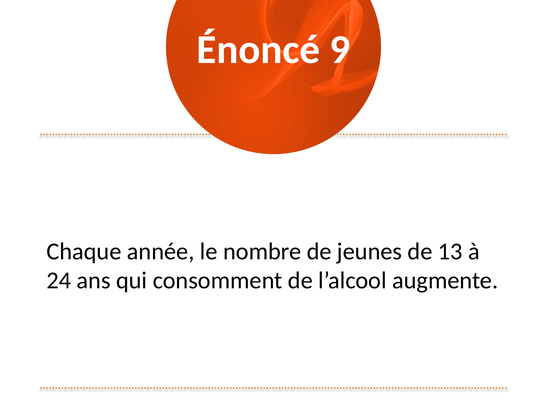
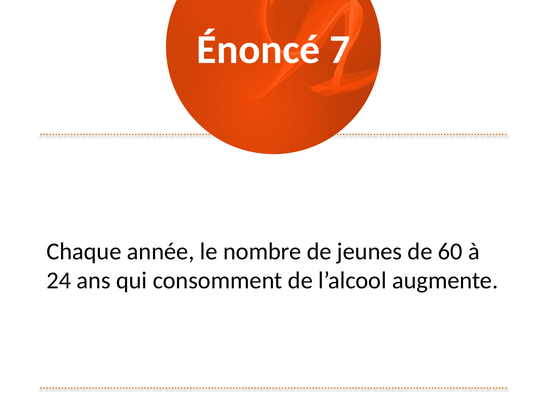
9: 9 -> 7
13: 13 -> 60
